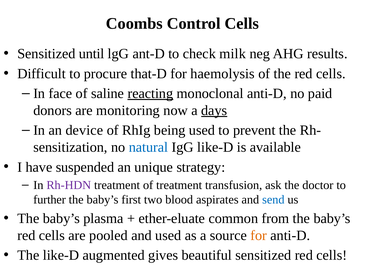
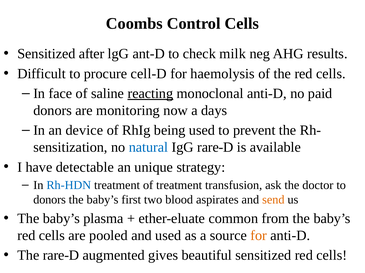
until: until -> after
that-D: that-D -> cell-D
days underline: present -> none
IgG like-D: like-D -> rare-D
suspended: suspended -> detectable
Rh-HDN colour: purple -> blue
further at (50, 200): further -> donors
send colour: blue -> orange
The like-D: like-D -> rare-D
